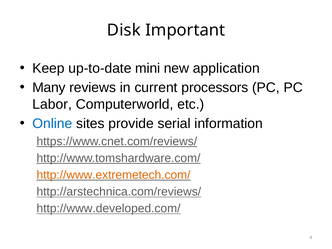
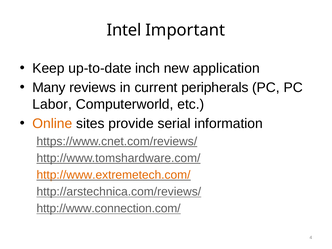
Disk: Disk -> Intel
mini: mini -> inch
processors: processors -> peripherals
Online colour: blue -> orange
http://www.developed.com/: http://www.developed.com/ -> http://www.connection.com/
